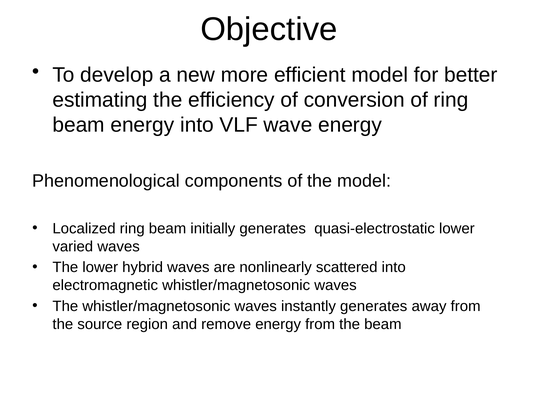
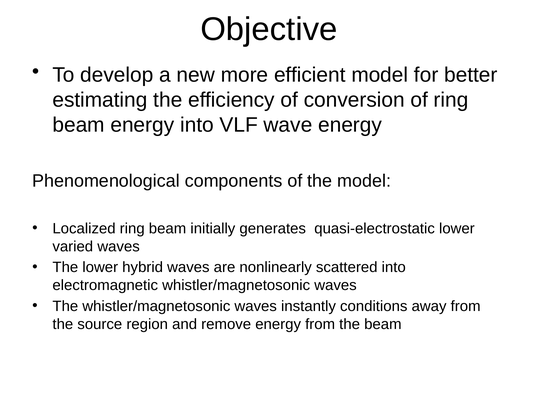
instantly generates: generates -> conditions
